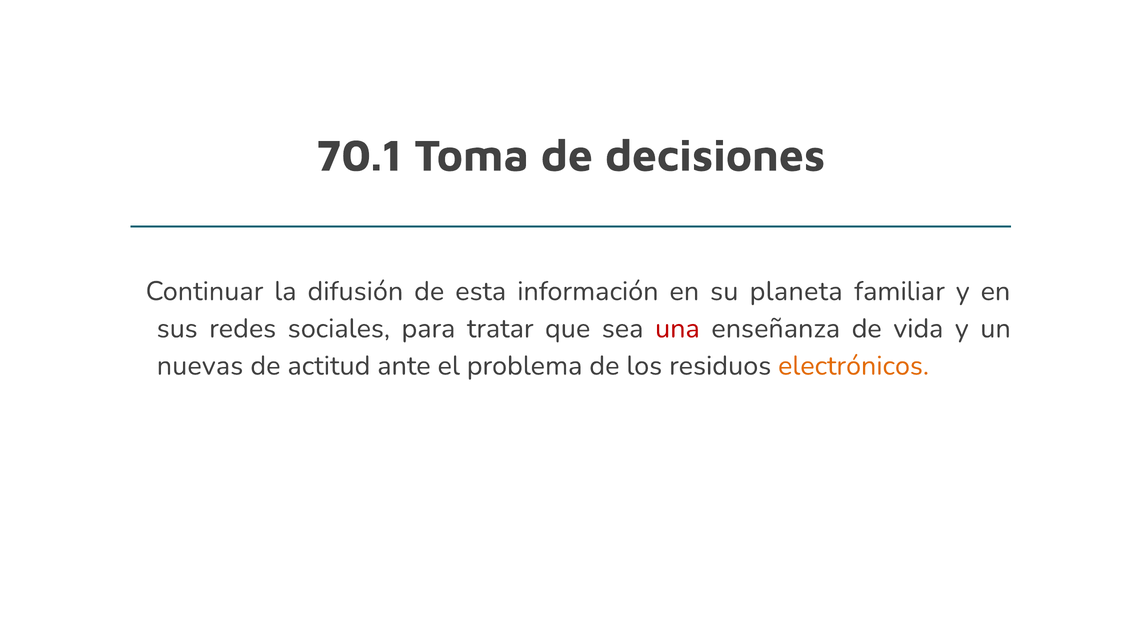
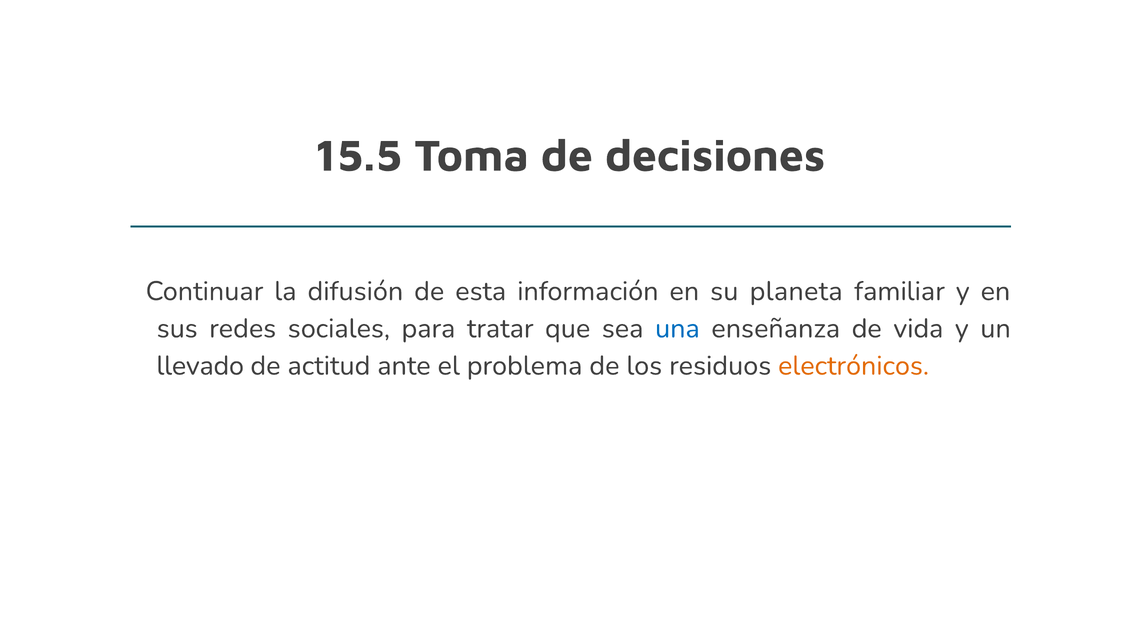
70.1: 70.1 -> 15.5
una colour: red -> blue
nuevas: nuevas -> llevado
